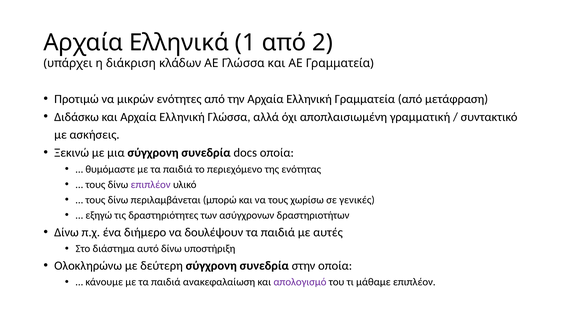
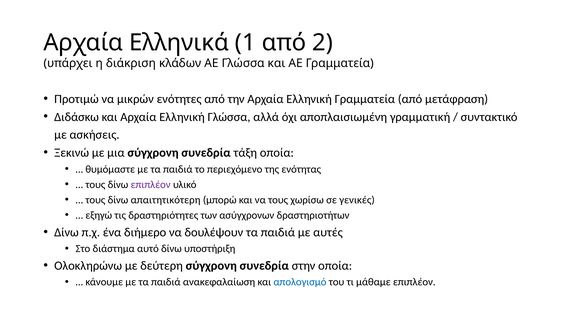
docs: docs -> τάξη
περιλαμβάνεται: περιλαμβάνεται -> απαιτητικότερη
απολογισμό colour: purple -> blue
